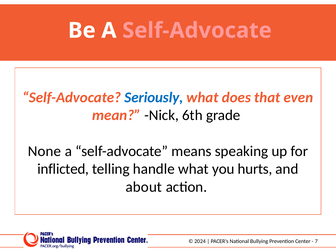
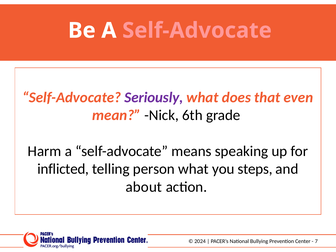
Seriously colour: blue -> purple
None: None -> Harm
handle: handle -> person
hurts: hurts -> steps
